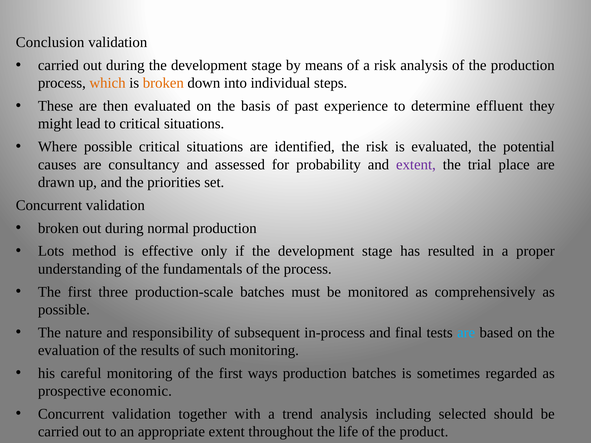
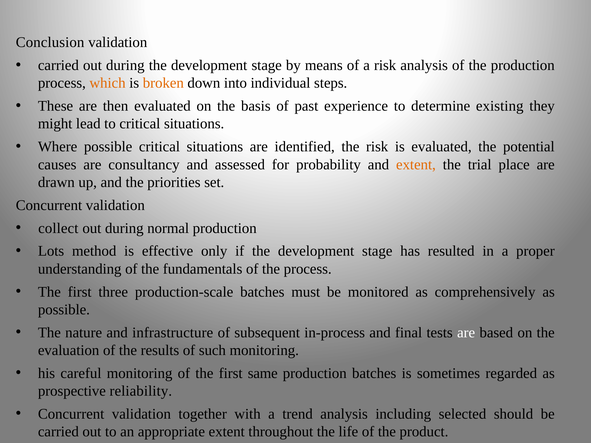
effluent: effluent -> existing
extent at (416, 165) colour: purple -> orange
broken at (58, 228): broken -> collect
responsibility: responsibility -> infrastructure
are at (466, 333) colour: light blue -> white
ways: ways -> same
economic: economic -> reliability
